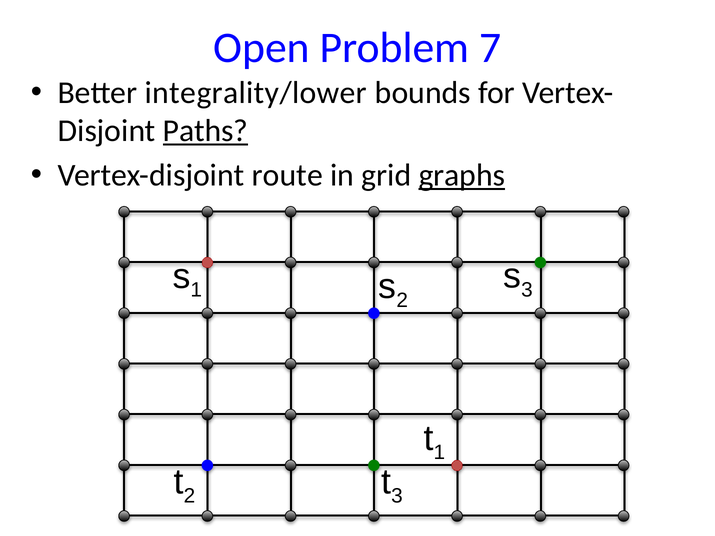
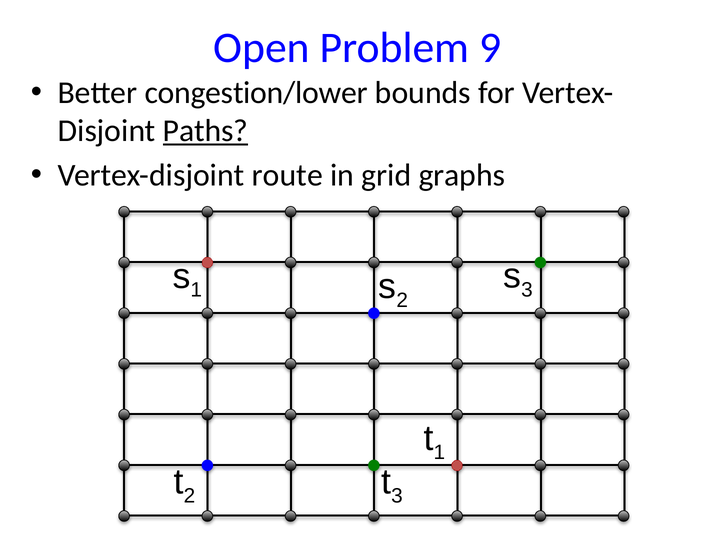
7: 7 -> 9
integrality/lower: integrality/lower -> congestion/lower
graphs underline: present -> none
